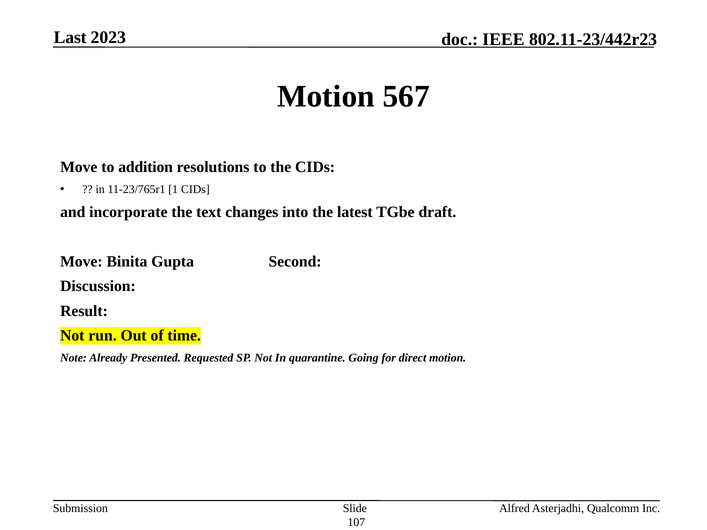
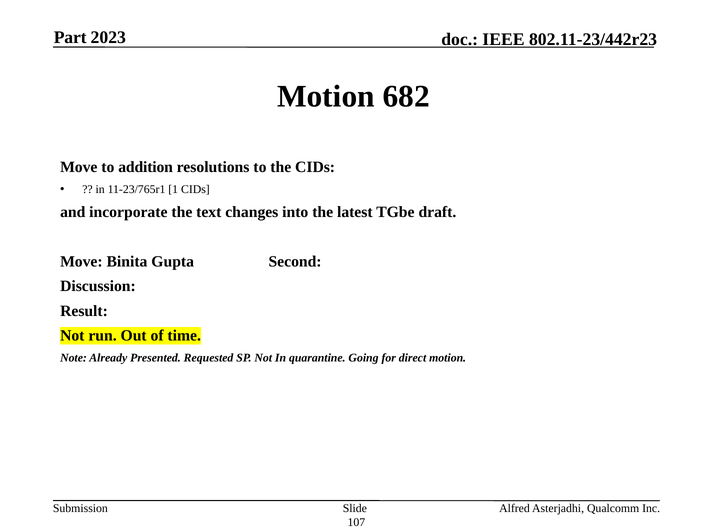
Last: Last -> Part
567: 567 -> 682
